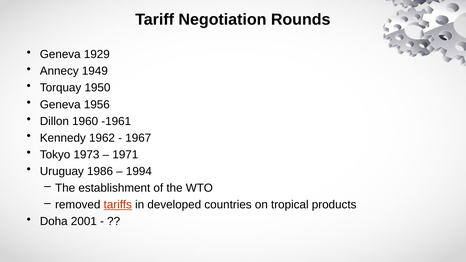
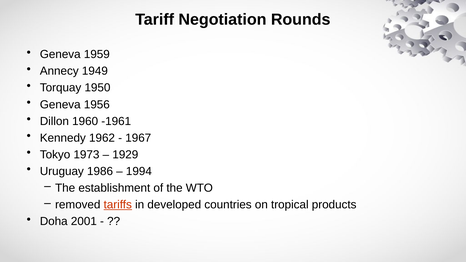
1929: 1929 -> 1959
1971: 1971 -> 1929
